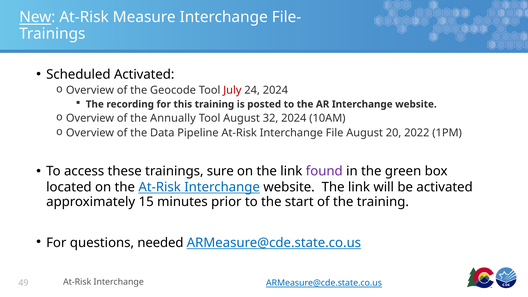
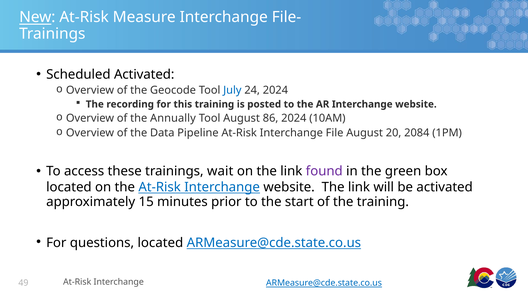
July colour: red -> blue
32: 32 -> 86
2022: 2022 -> 2084
sure: sure -> wait
questions needed: needed -> located
